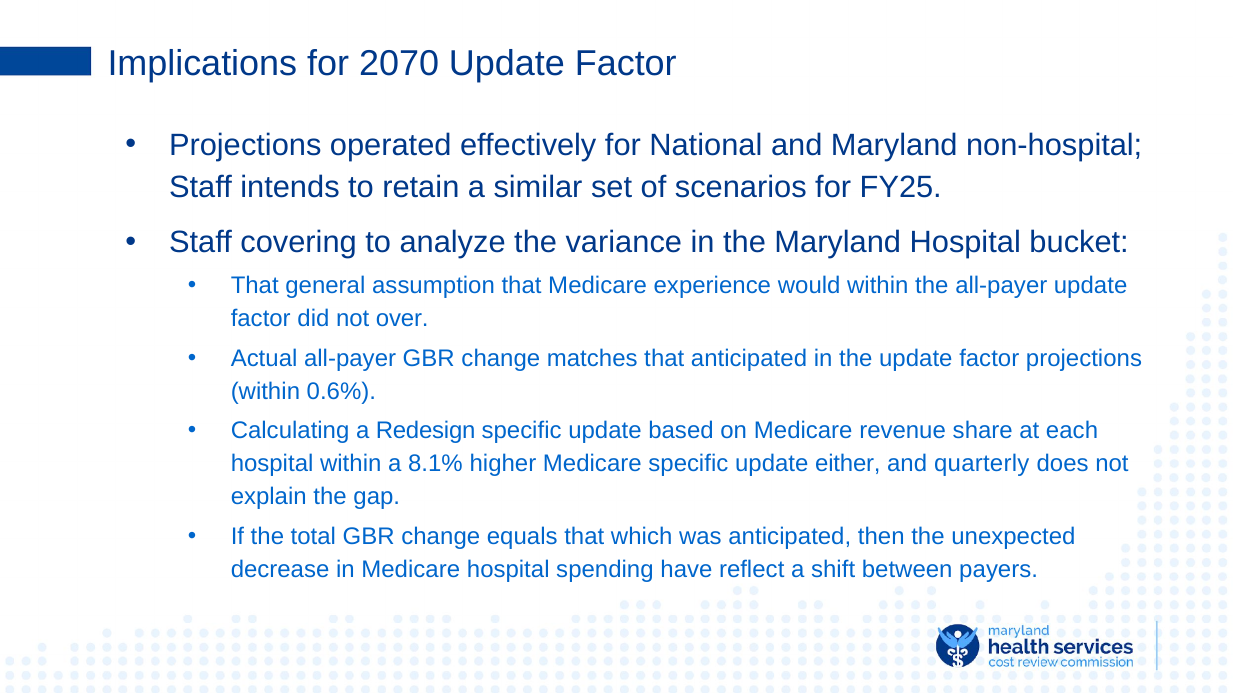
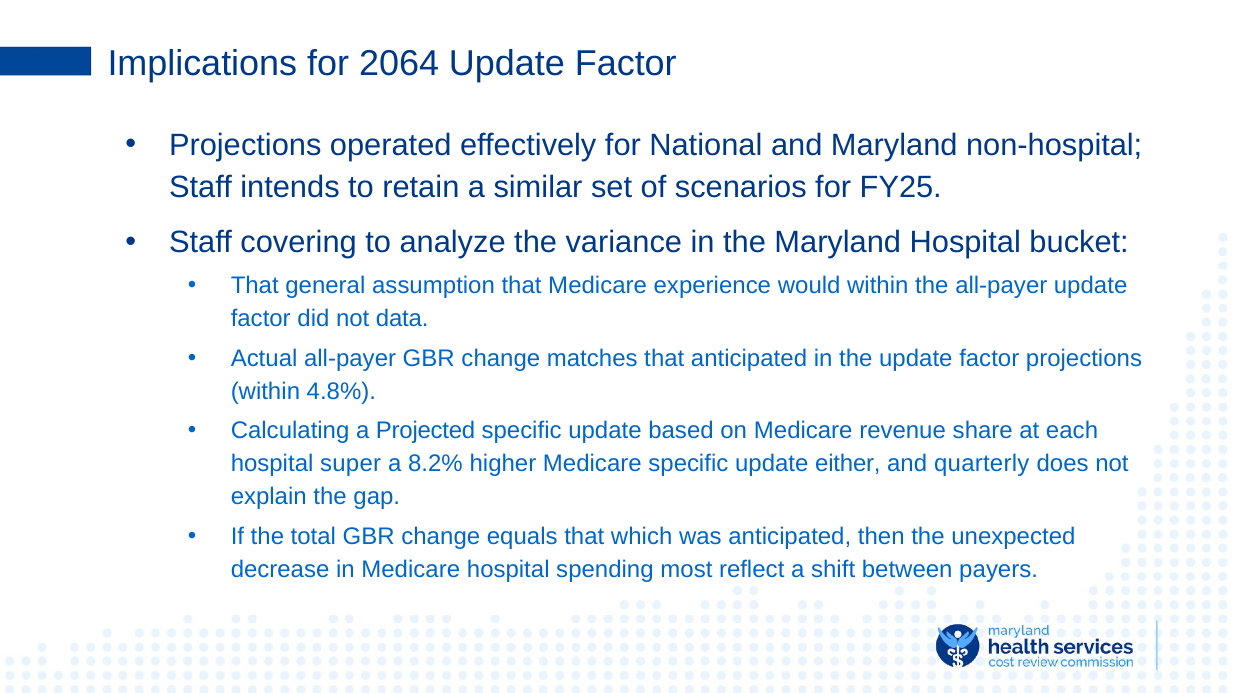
2070: 2070 -> 2064
over: over -> data
0.6%: 0.6% -> 4.8%
Redesign: Redesign -> Projected
hospital within: within -> super
8.1%: 8.1% -> 8.2%
have: have -> most
